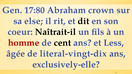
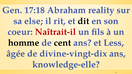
17:80: 17:80 -> 17:18
crown: crown -> reality
Naîtrait-il colour: black -> red
homme colour: red -> black
literal-vingt-dix: literal-vingt-dix -> divine-vingt-dix
exclusively-elle: exclusively-elle -> knowledge-elle
